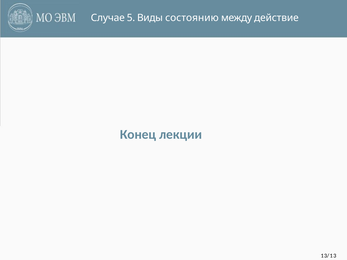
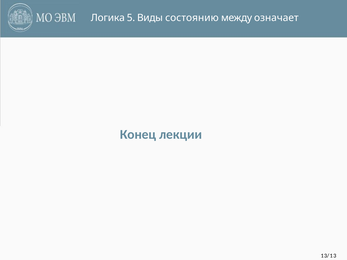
Случае: Случае -> Логика
действие: действие -> означает
